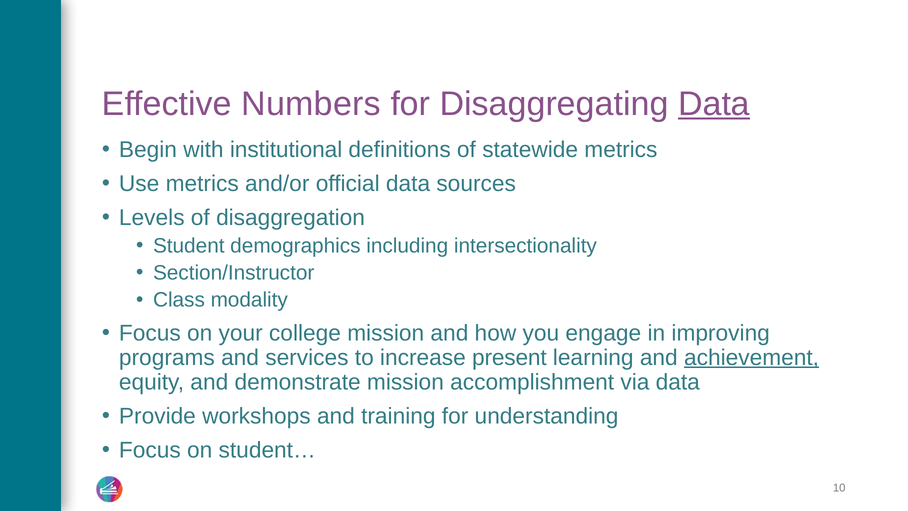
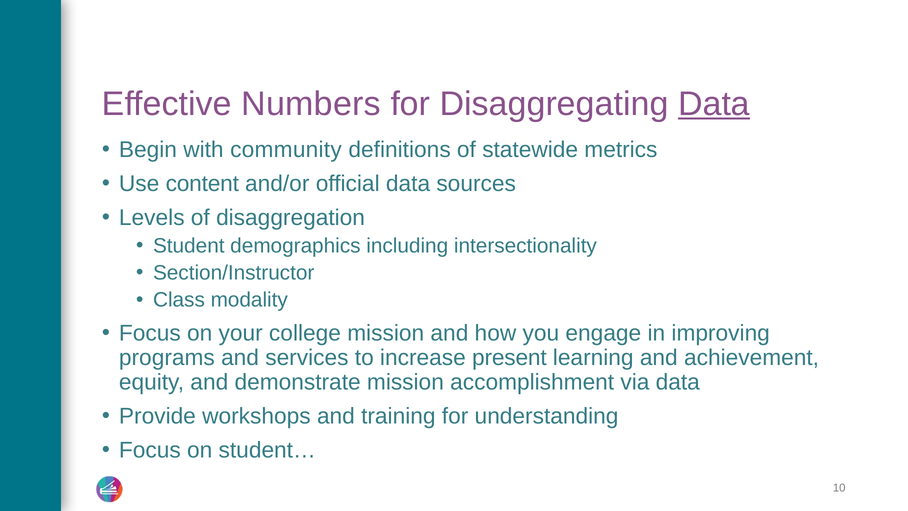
institutional: institutional -> community
Use metrics: metrics -> content
achievement underline: present -> none
